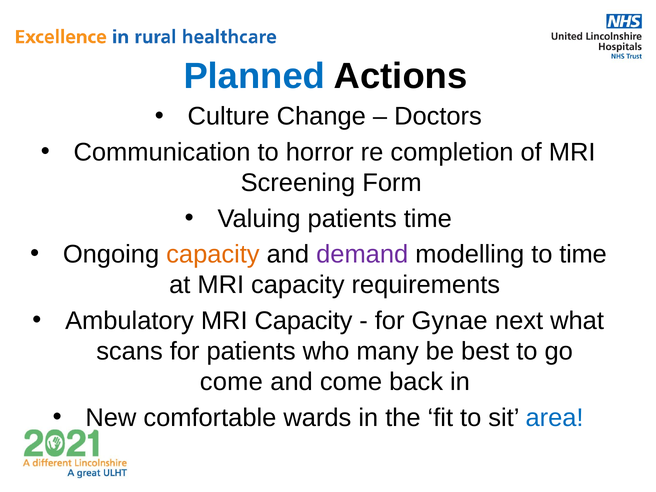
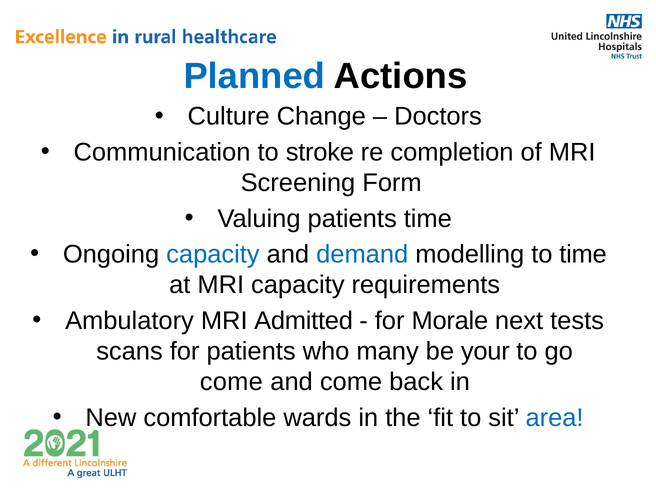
horror: horror -> stroke
capacity at (213, 254) colour: orange -> blue
demand colour: purple -> blue
Ambulatory MRI Capacity: Capacity -> Admitted
Gynae: Gynae -> Morale
what: what -> tests
best: best -> your
